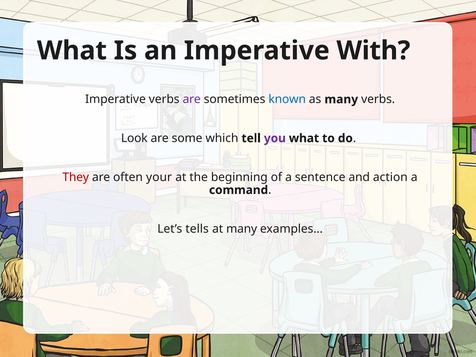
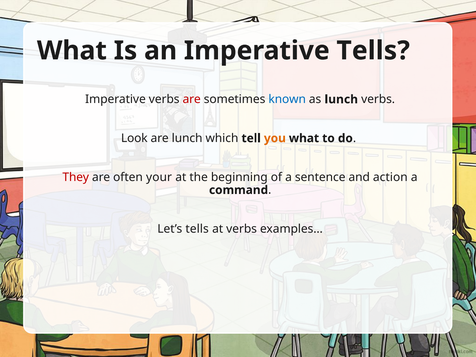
Imperative With: With -> Tells
are at (192, 99) colour: purple -> red
as many: many -> lunch
are some: some -> lunch
you colour: purple -> orange
at many: many -> verbs
